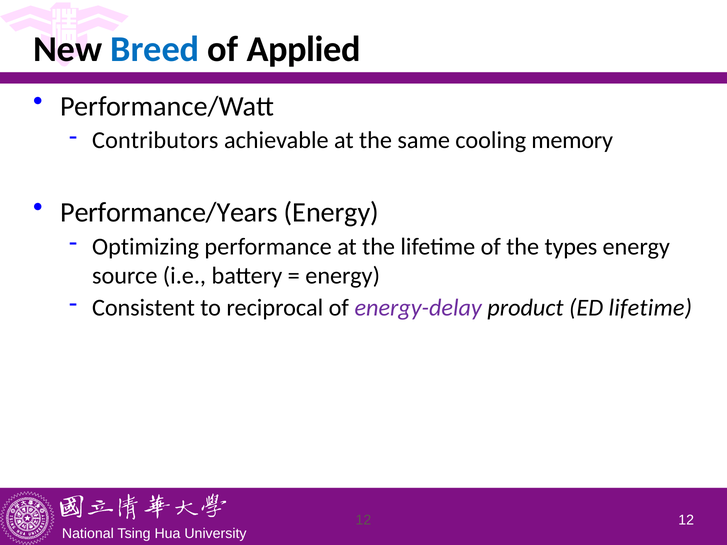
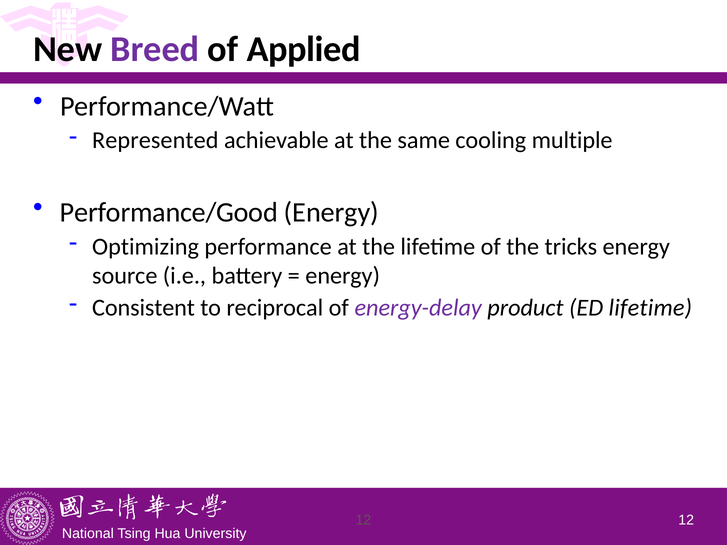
Breed colour: blue -> purple
Contributors: Contributors -> Represented
memory: memory -> multiple
Performance/Years: Performance/Years -> Performance/Good
types: types -> tricks
